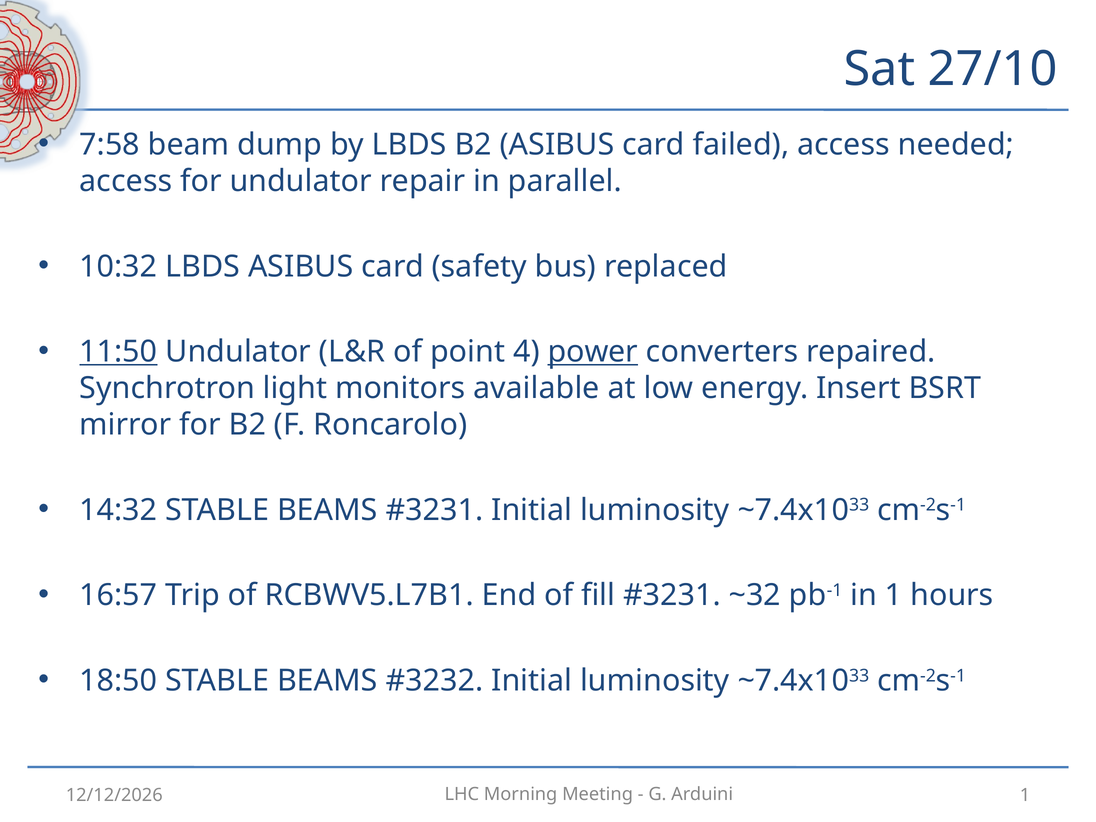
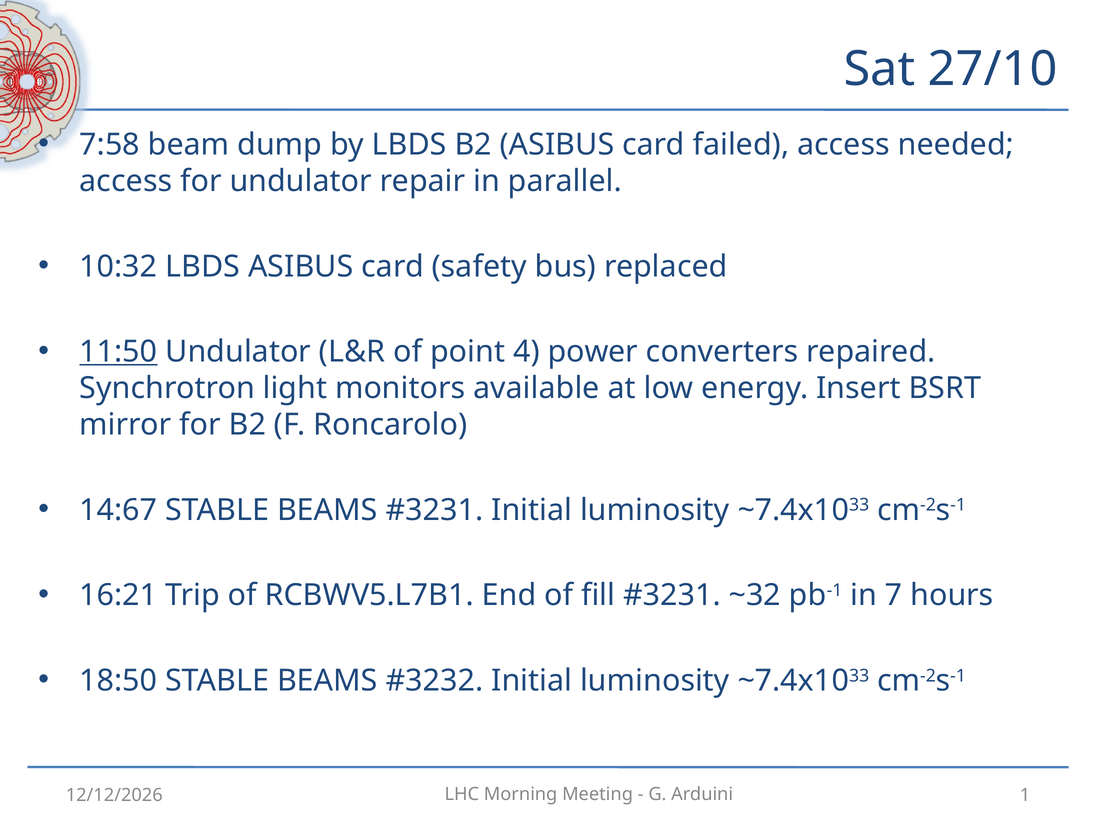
power underline: present -> none
14:32: 14:32 -> 14:67
16:57: 16:57 -> 16:21
in 1: 1 -> 7
